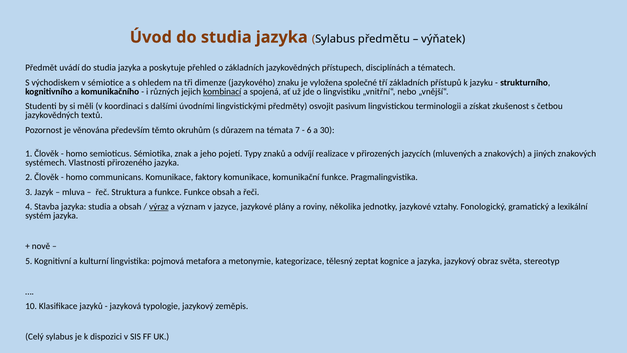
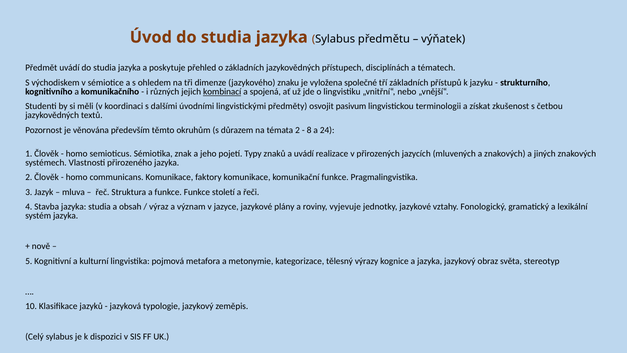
témata 7: 7 -> 2
6: 6 -> 8
30: 30 -> 24
a odvíjí: odvíjí -> uvádí
Funkce obsah: obsah -> století
výraz underline: present -> none
několika: několika -> vyjevuje
zeptat: zeptat -> výrazy
